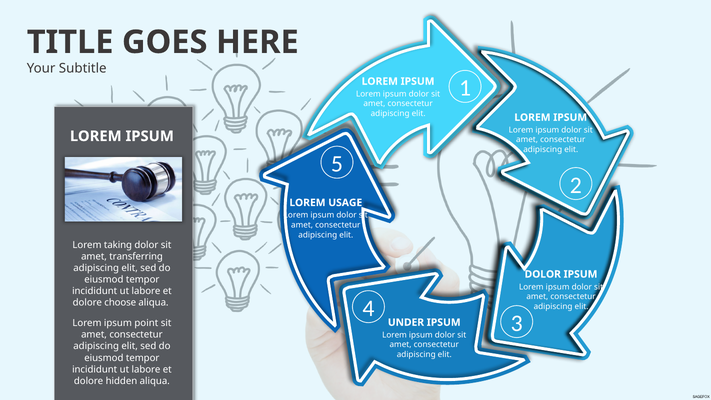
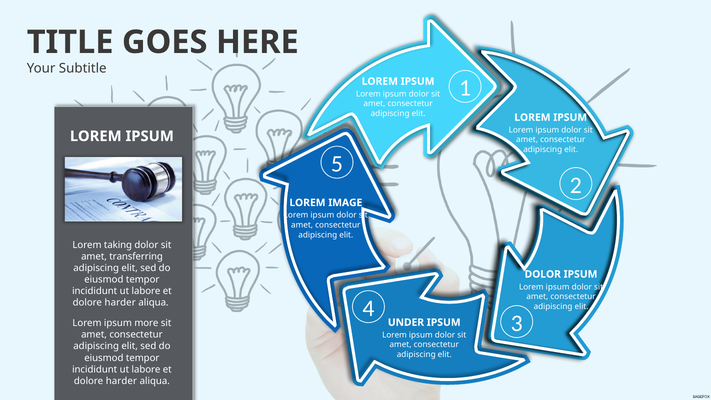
USAGE: USAGE -> IMAGE
choose at (120, 303): choose -> harder
point: point -> more
hidden at (121, 381): hidden -> harder
